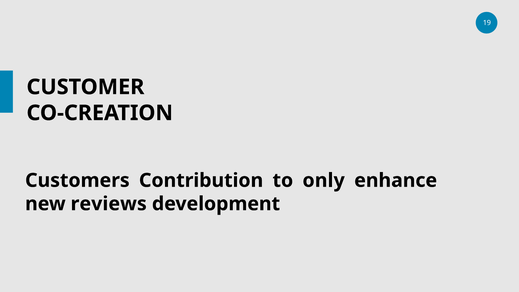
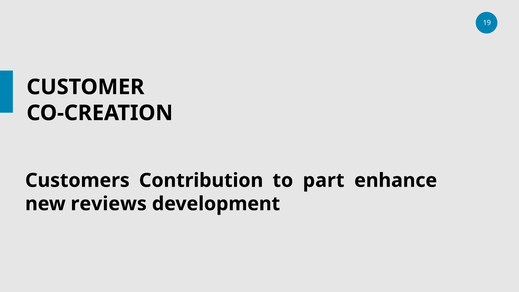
only: only -> part
